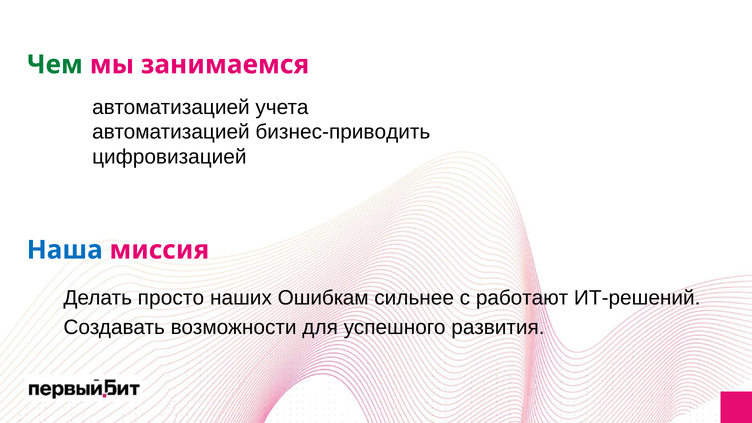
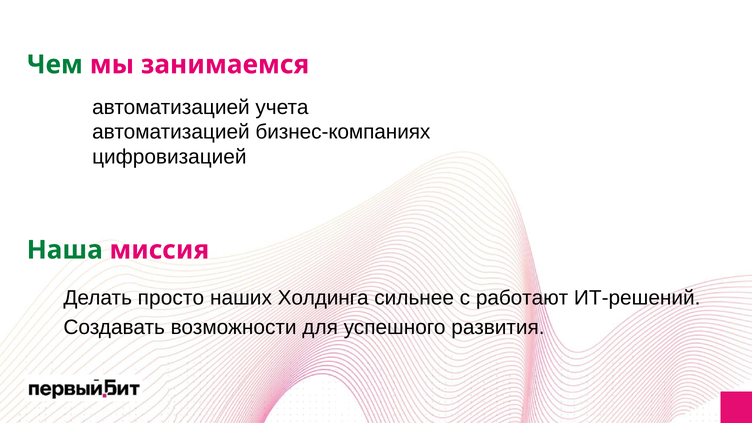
бизнес-приводить: бизнес-приводить -> бизнес-компаниях
Наша colour: blue -> green
Ошибкам: Ошибкам -> Холдинга
